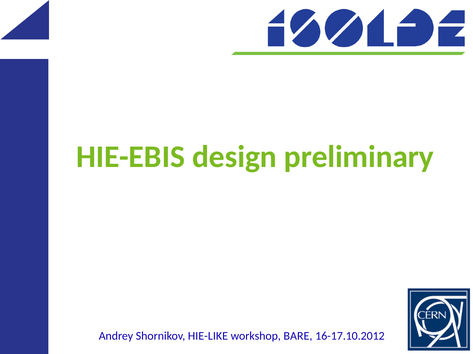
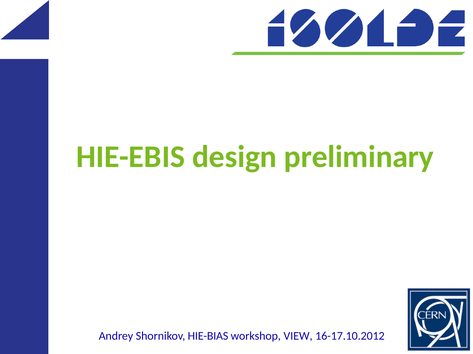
HIE-LIKE: HIE-LIKE -> HIE-BIAS
BARE: BARE -> VIEW
